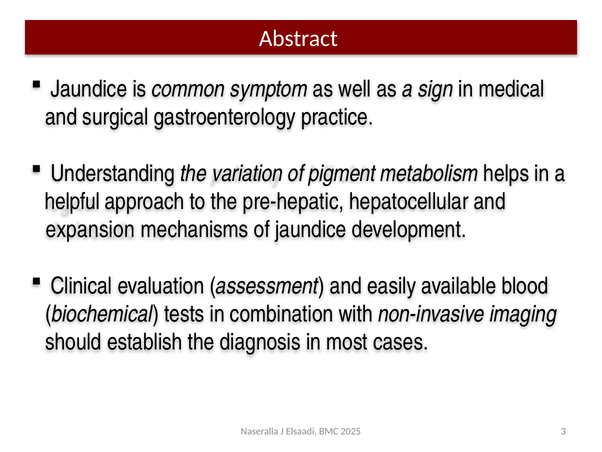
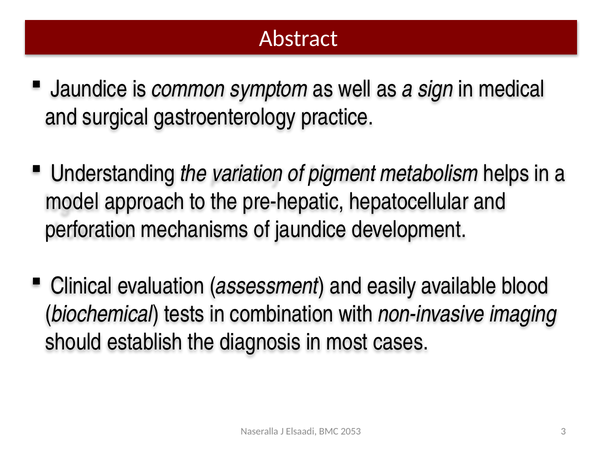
helpful: helpful -> model
expansion: expansion -> perforation
2025: 2025 -> 2053
